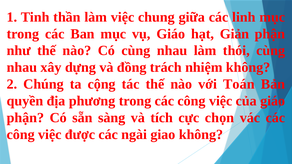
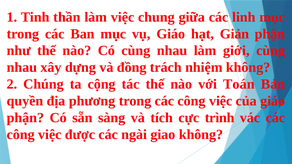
thói: thói -> giới
chọn: chọn -> trình
